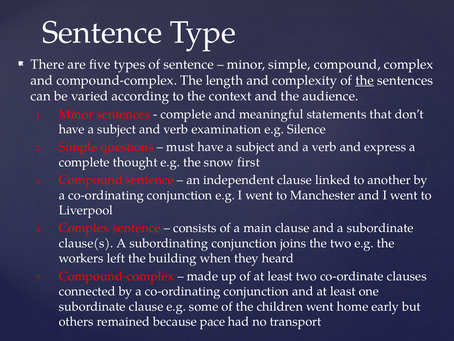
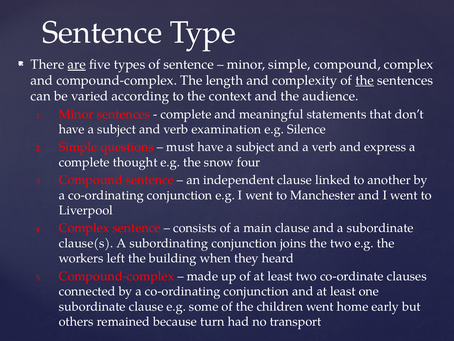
are underline: none -> present
first: first -> four
pace: pace -> turn
